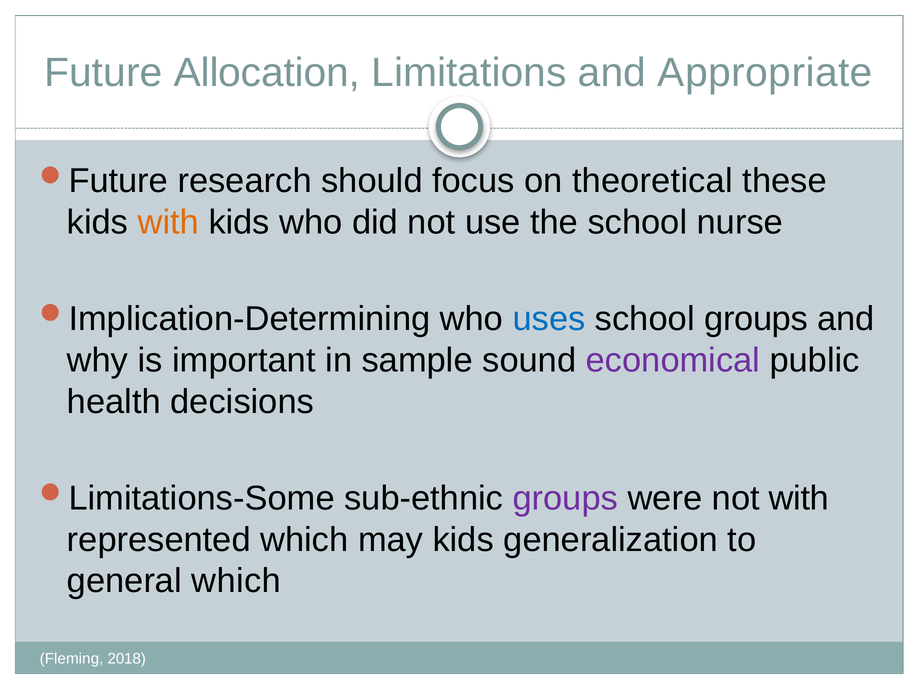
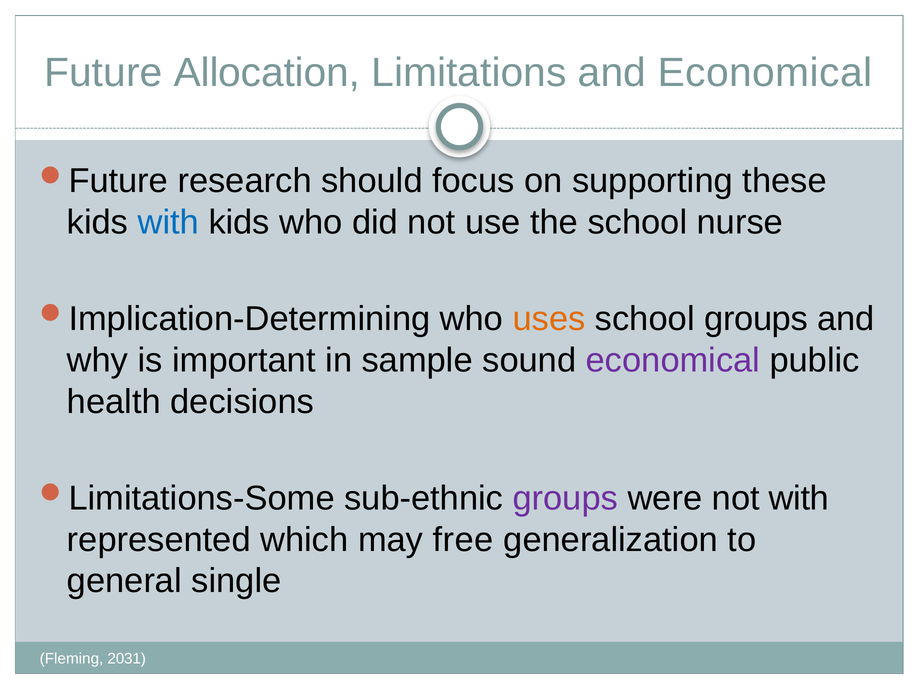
and Appropriate: Appropriate -> Economical
theoretical: theoretical -> supporting
with at (168, 222) colour: orange -> blue
uses colour: blue -> orange
may kids: kids -> free
general which: which -> single
2018: 2018 -> 2031
